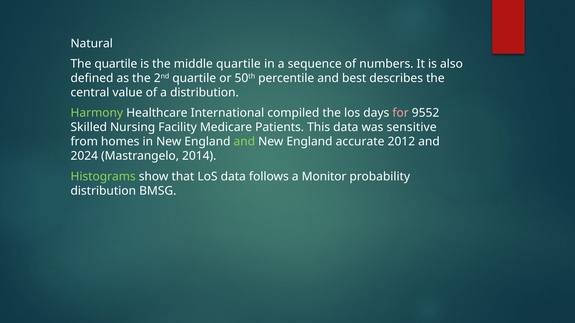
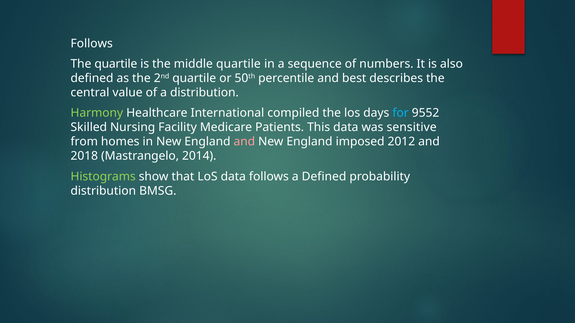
Natural at (92, 44): Natural -> Follows
for colour: pink -> light blue
and at (244, 142) colour: light green -> pink
accurate: accurate -> imposed
2024: 2024 -> 2018
a Monitor: Monitor -> Defined
